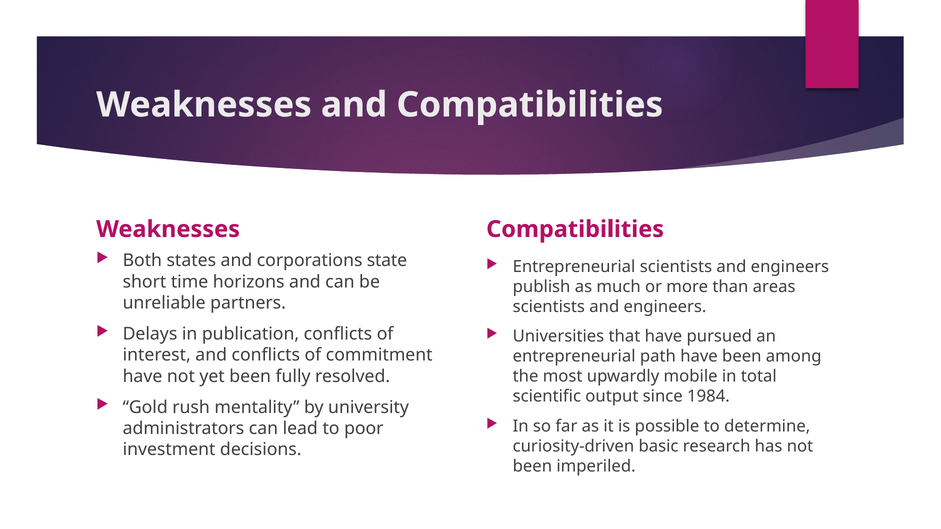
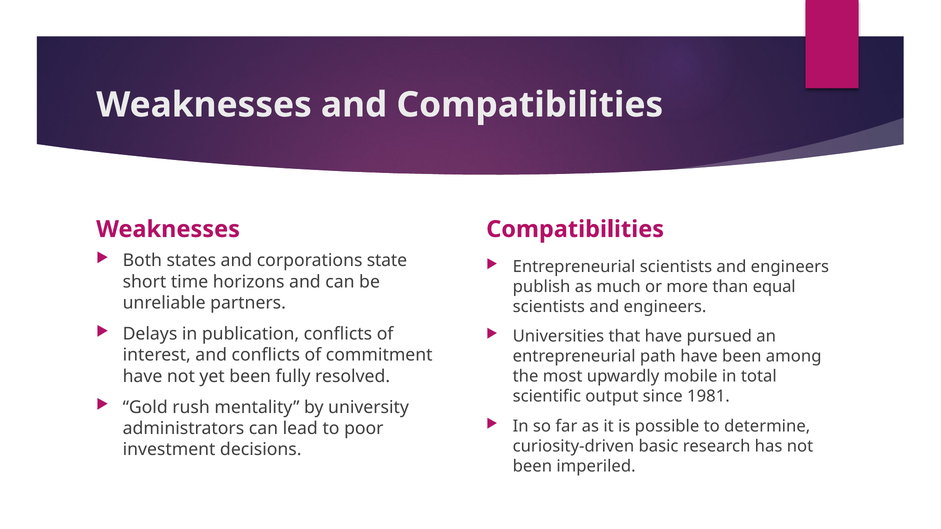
areas: areas -> equal
1984: 1984 -> 1981
